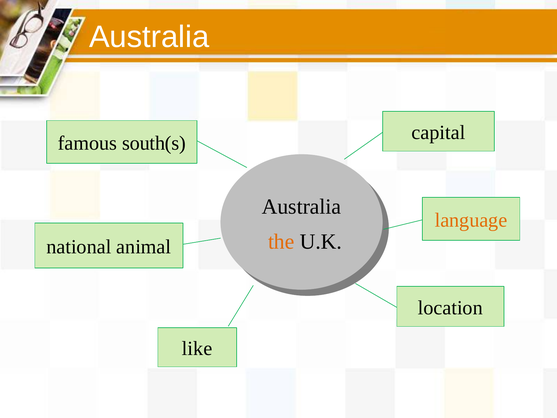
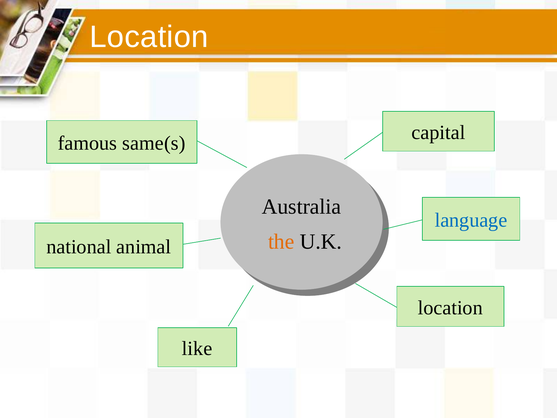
Australia at (149, 37): Australia -> Location
south(s: south(s -> same(s
language colour: orange -> blue
